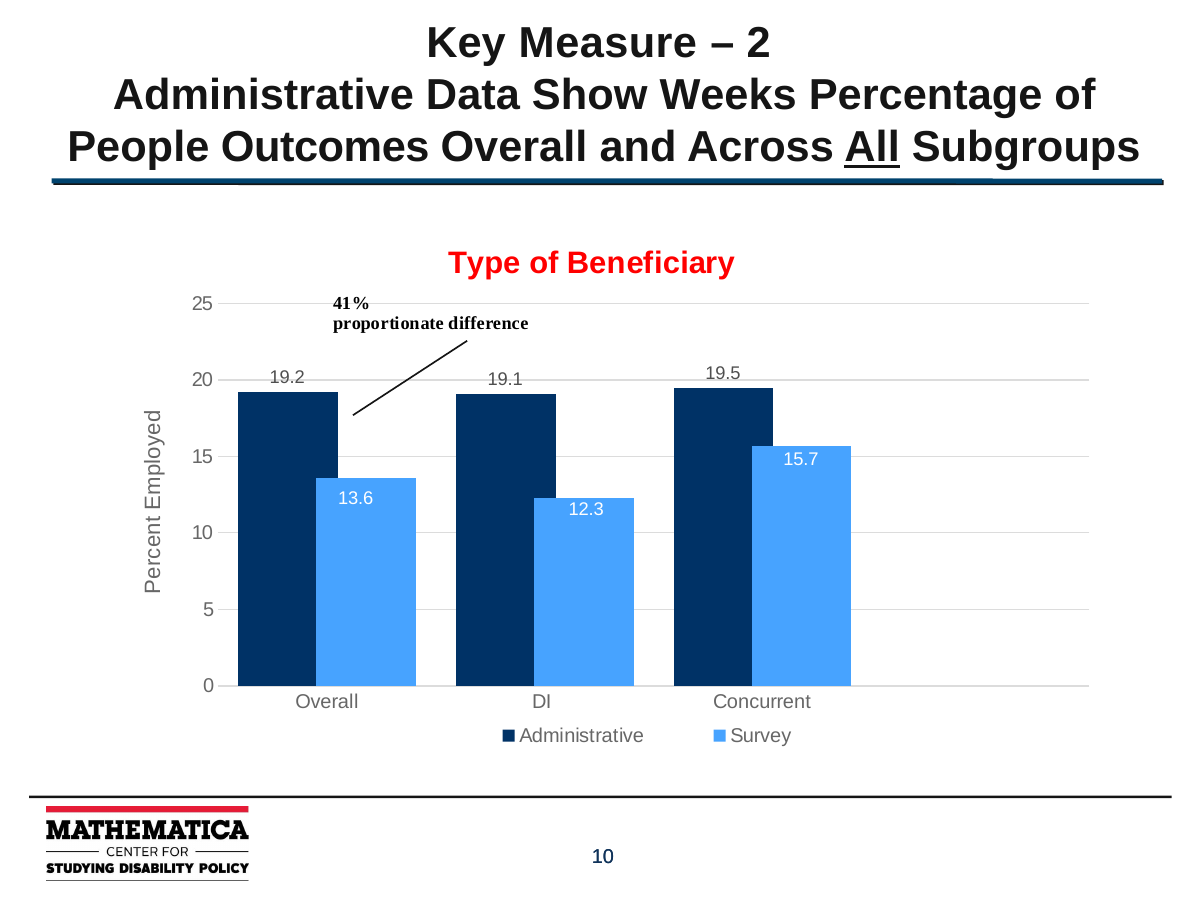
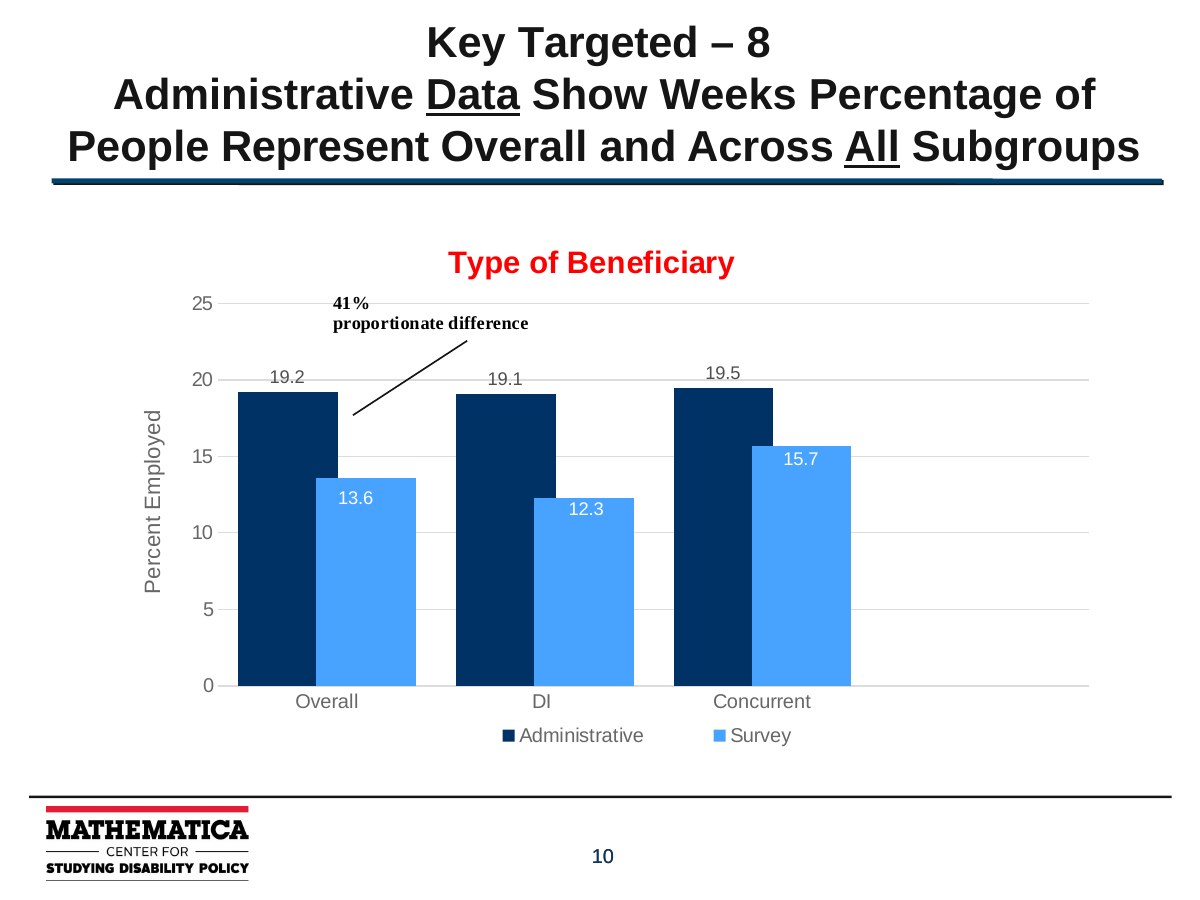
Measure: Measure -> Targeted
2: 2 -> 8
Data underline: none -> present
Outcomes: Outcomes -> Represent
